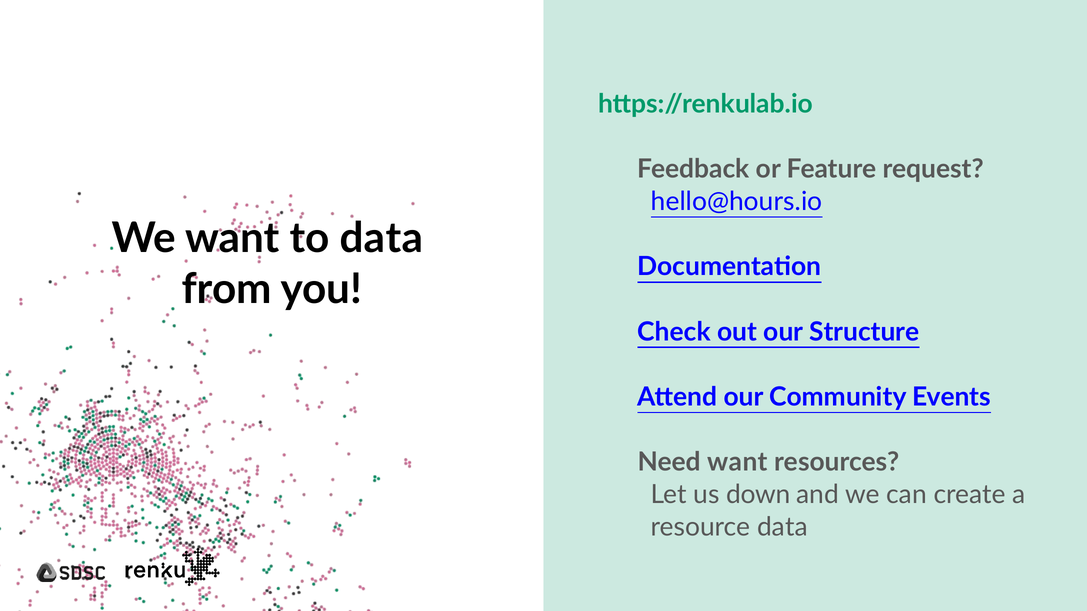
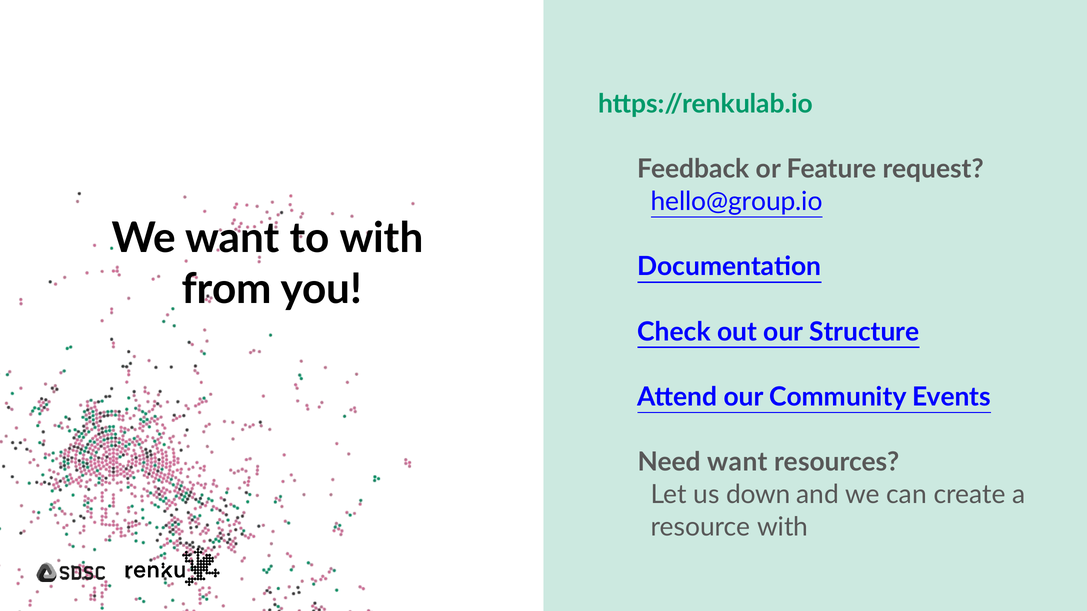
hello@hours.io: hello@hours.io -> hello@group.io
to data: data -> with
resource data: data -> with
